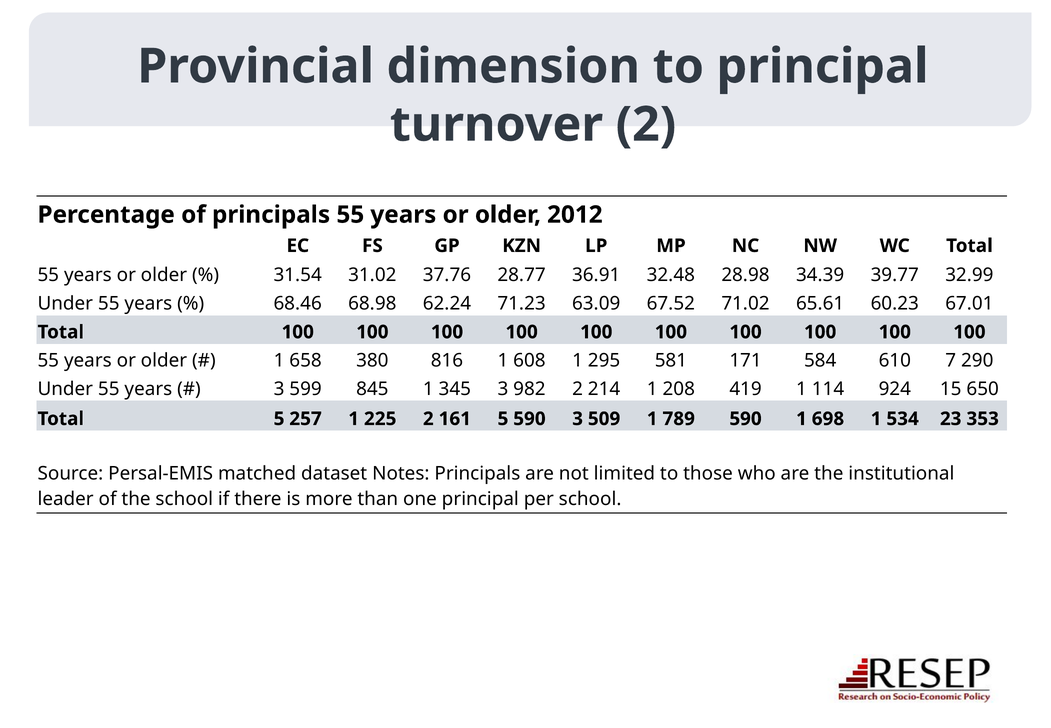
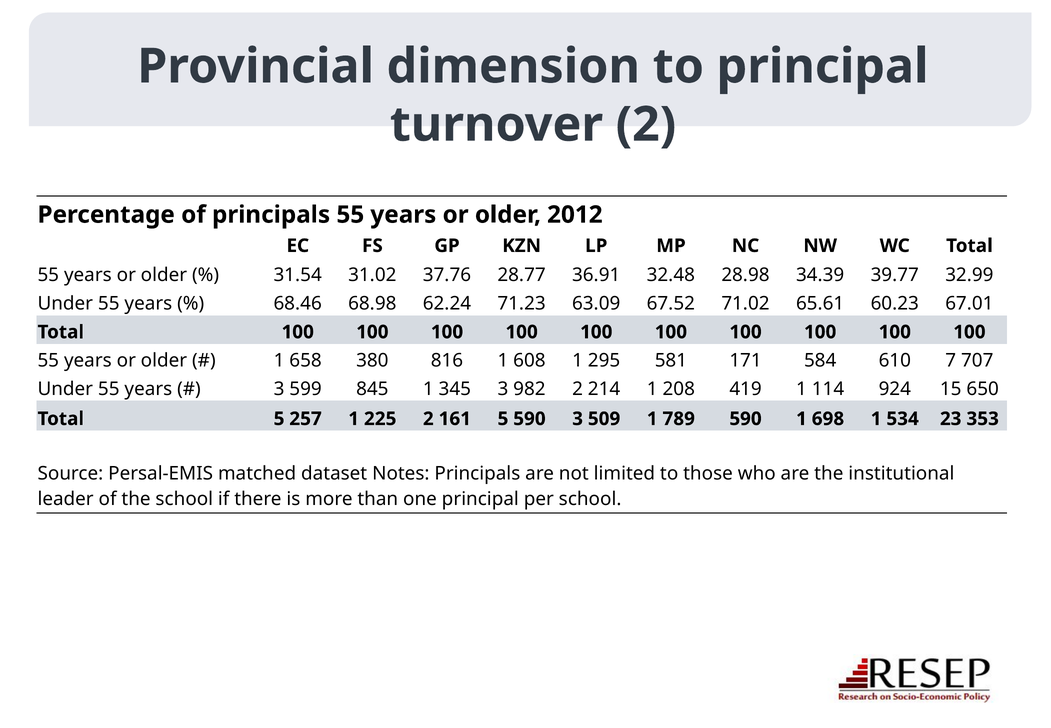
290: 290 -> 707
